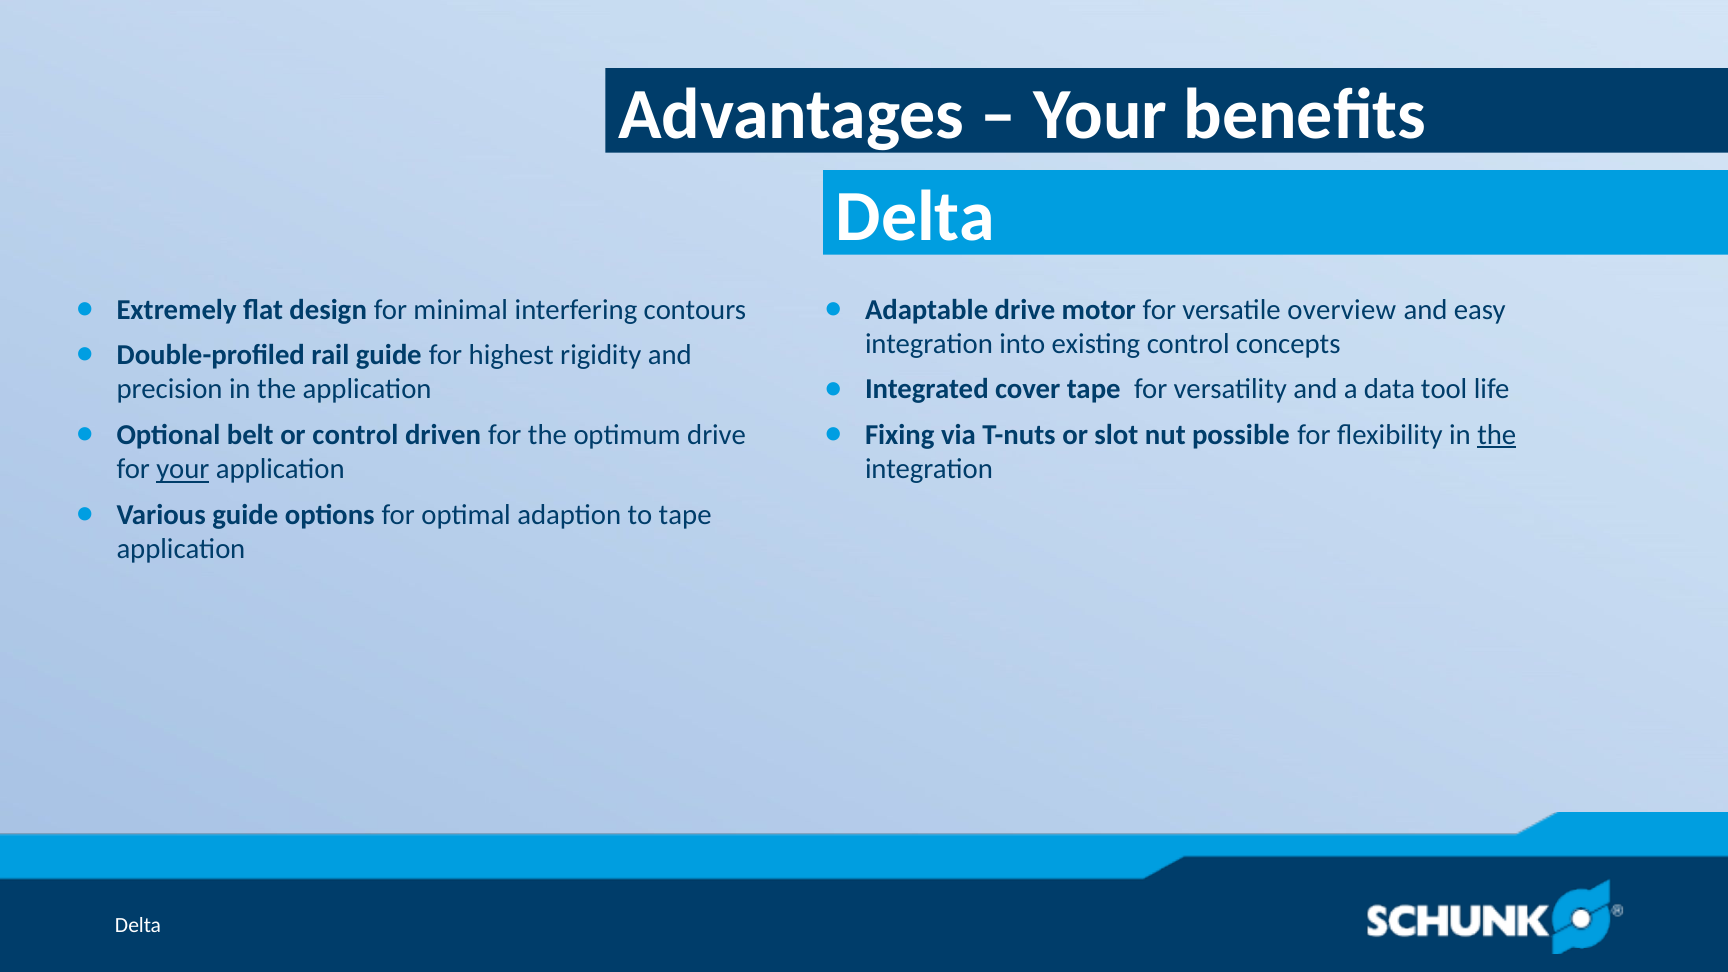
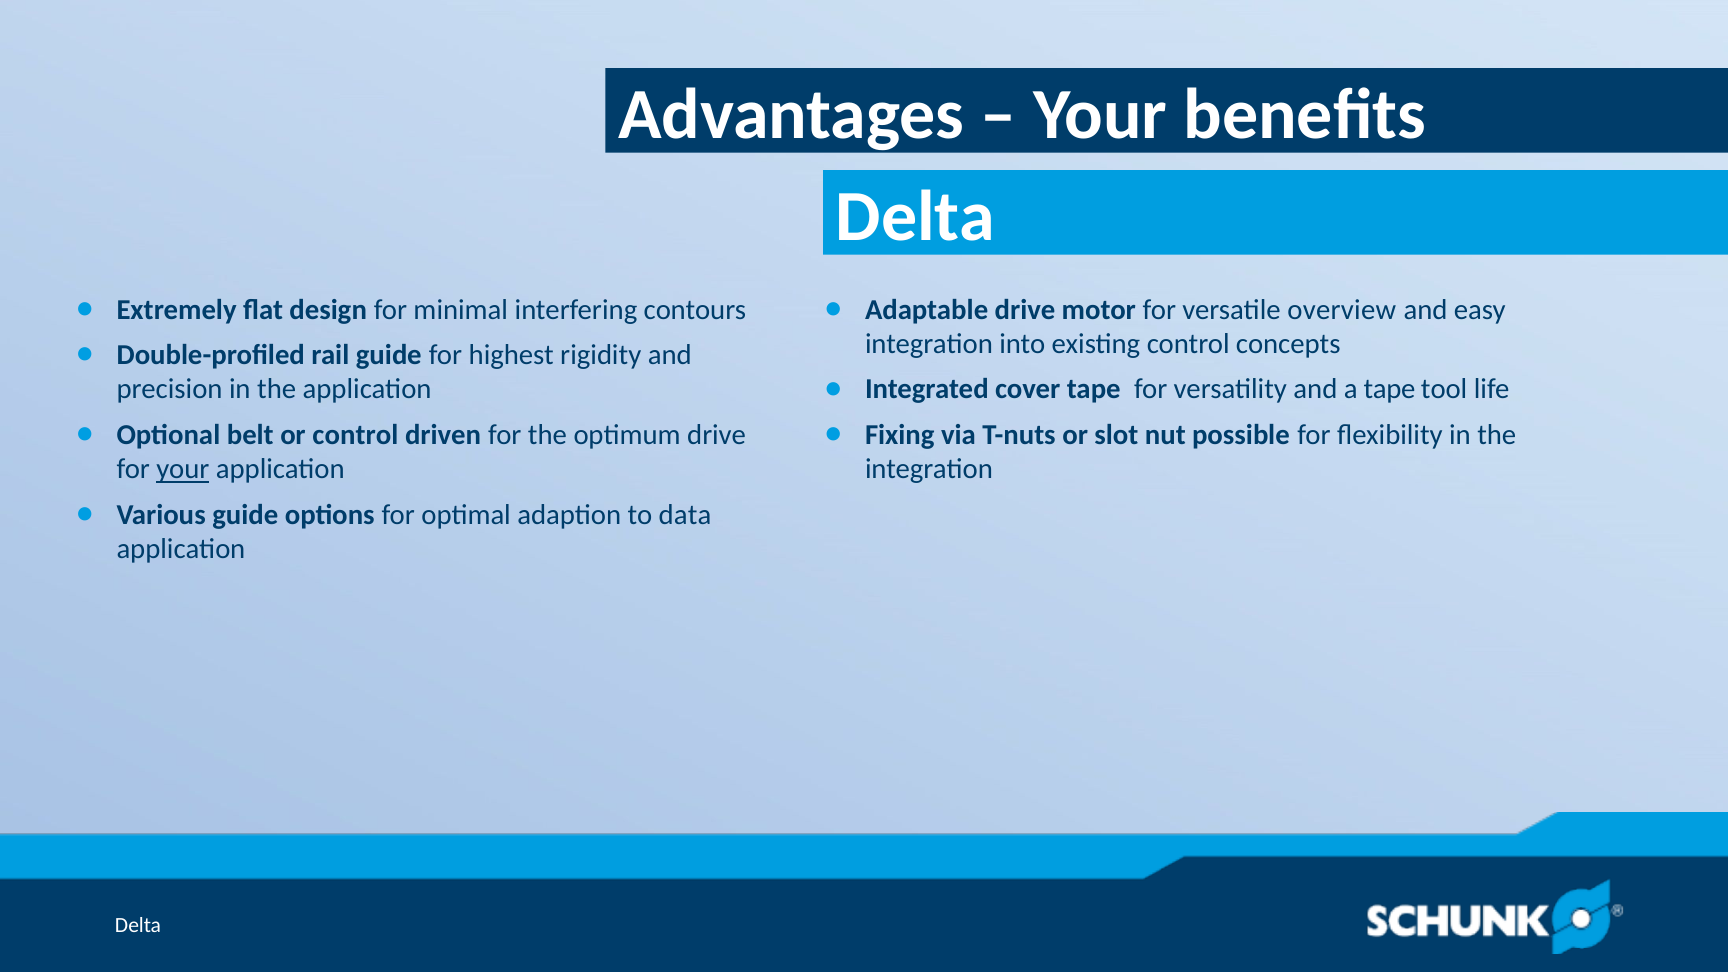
a data: data -> tape
the at (1497, 435) underline: present -> none
to tape: tape -> data
